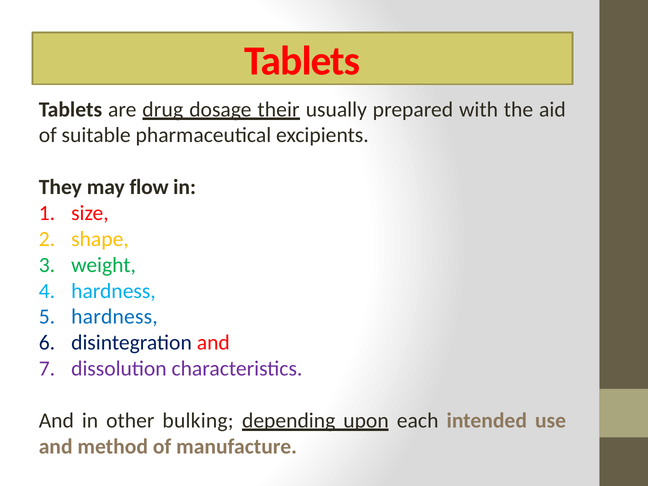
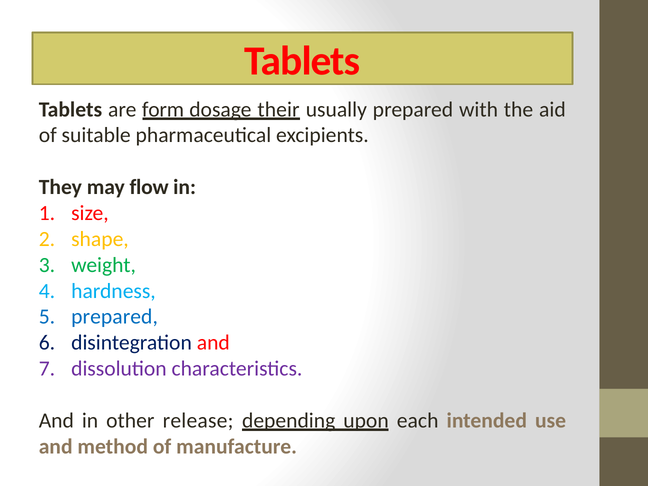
drug: drug -> form
hardness at (114, 317): hardness -> prepared
bulking: bulking -> release
